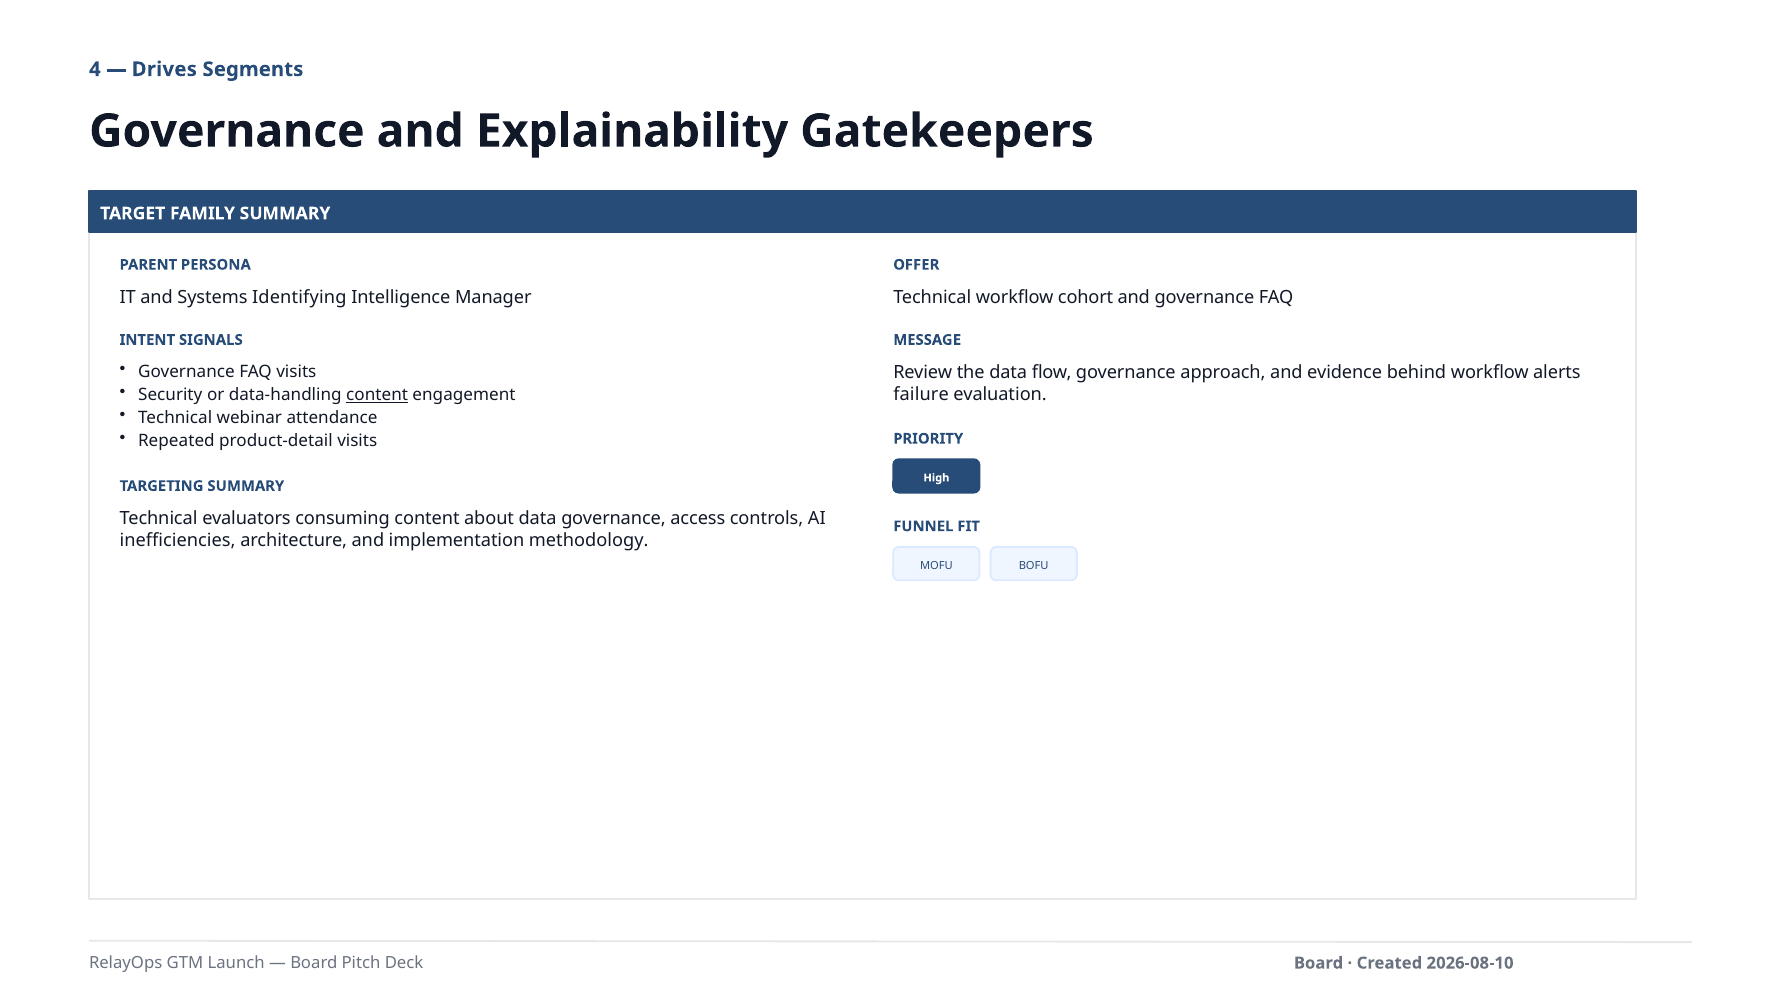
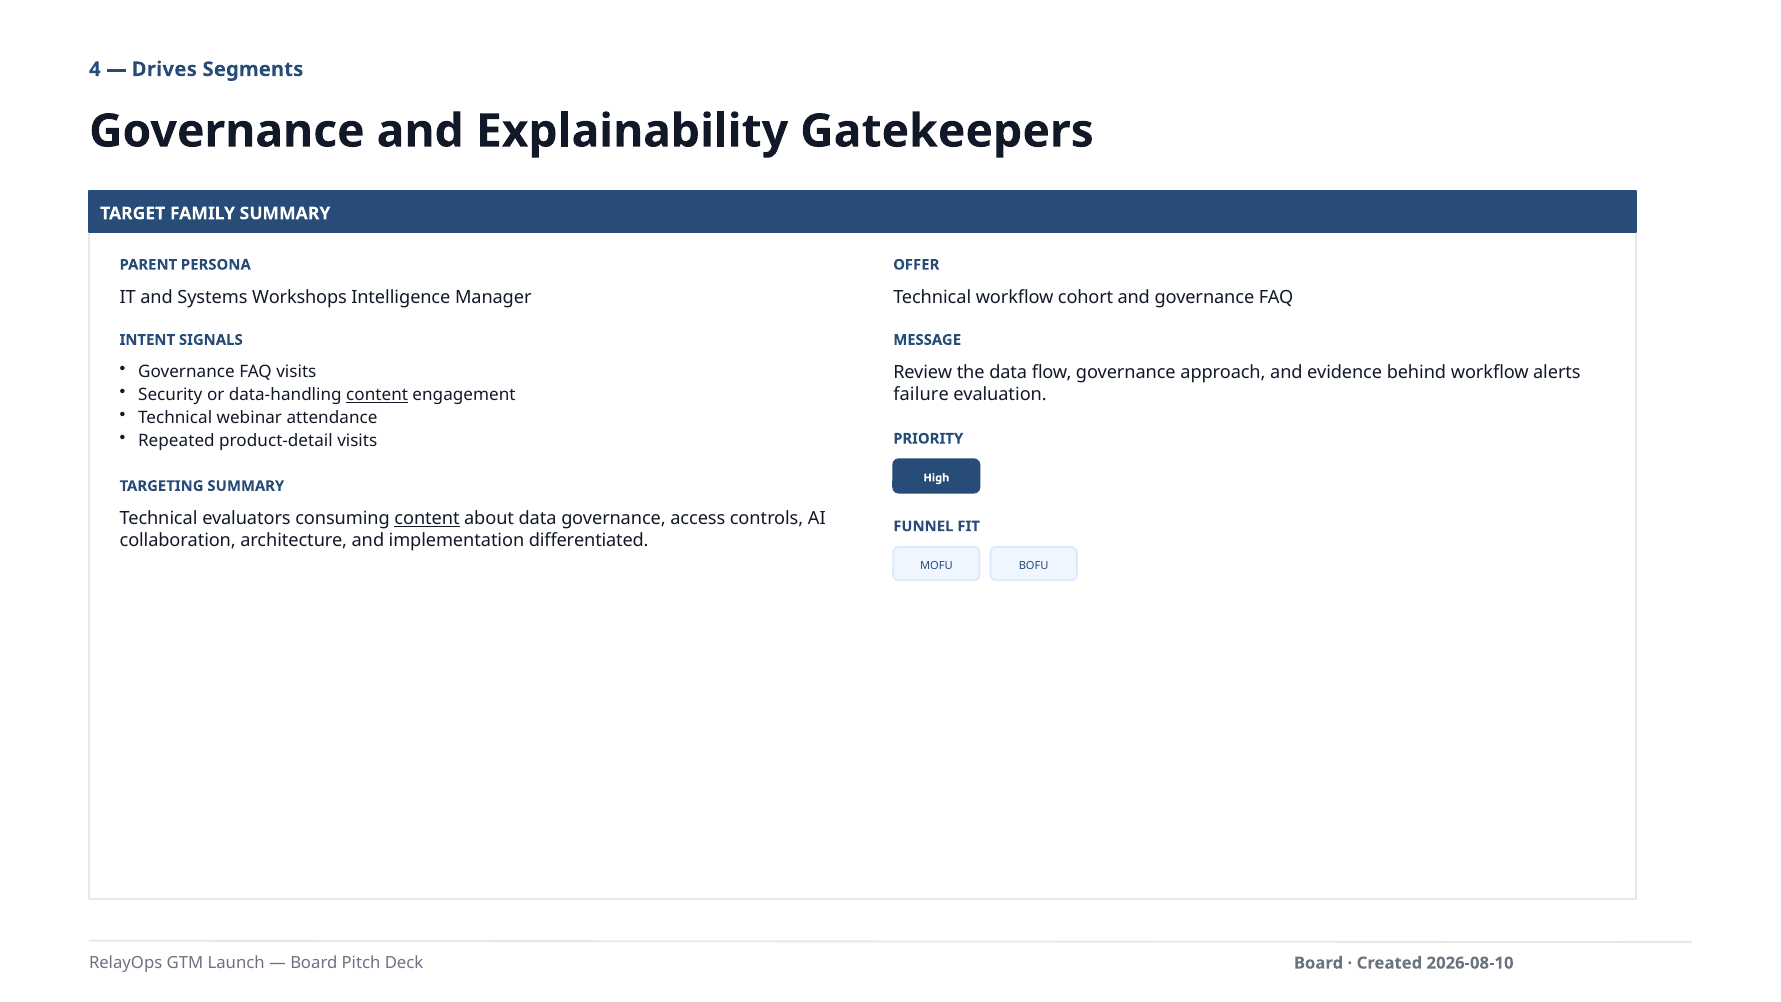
Identifying: Identifying -> Workshops
content at (427, 518) underline: none -> present
inefficiencies: inefficiencies -> collaboration
methodology: methodology -> differentiated
